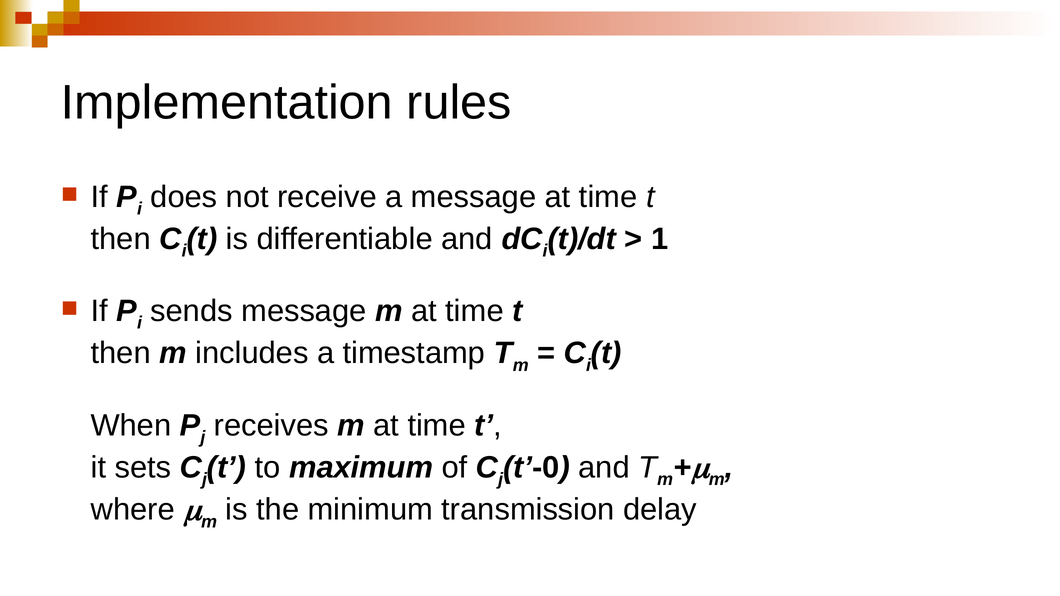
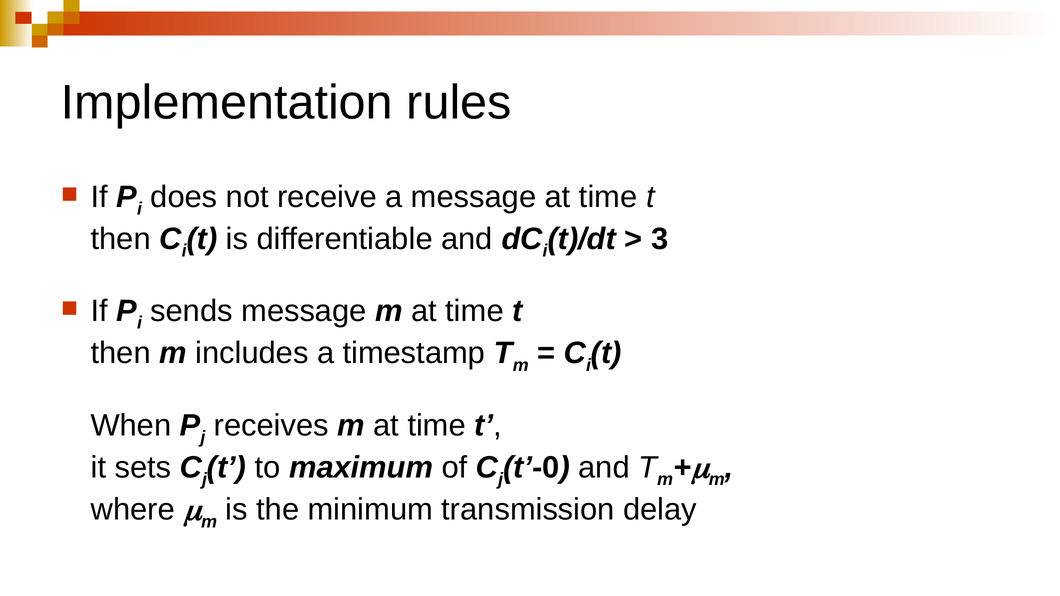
1: 1 -> 3
